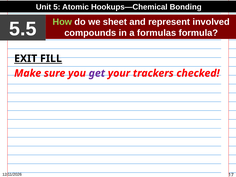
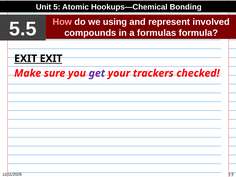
How colour: light green -> pink
sheet: sheet -> using
EXIT FILL: FILL -> EXIT
